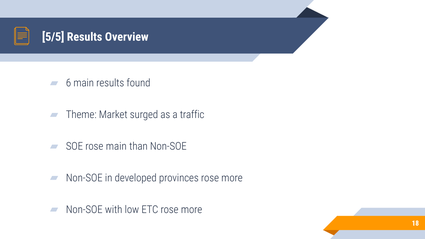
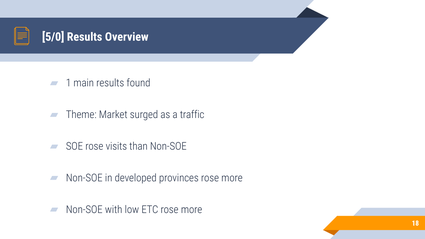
5/5: 5/5 -> 5/0
6: 6 -> 1
rose main: main -> visits
